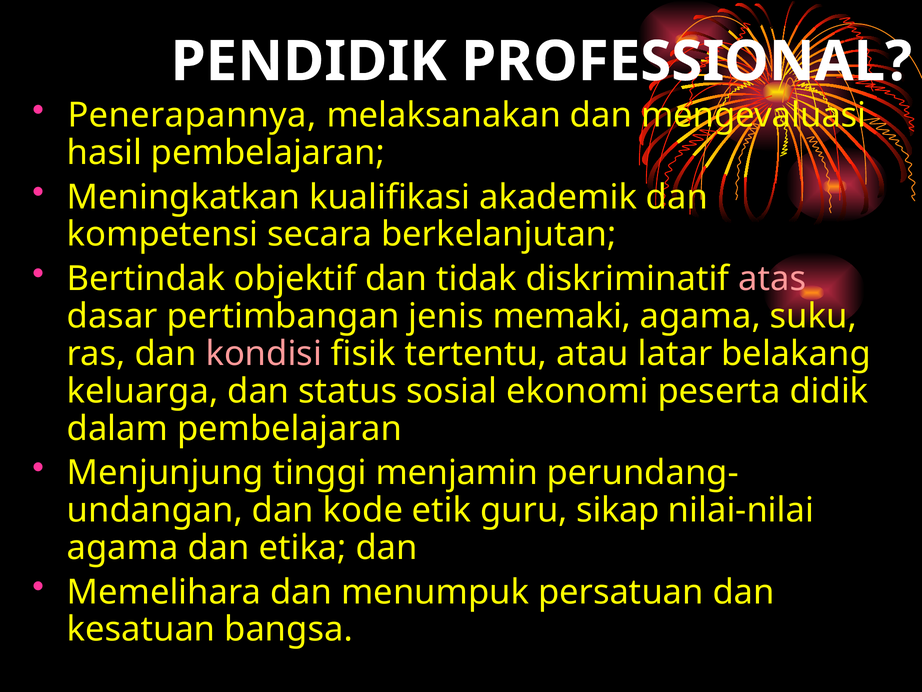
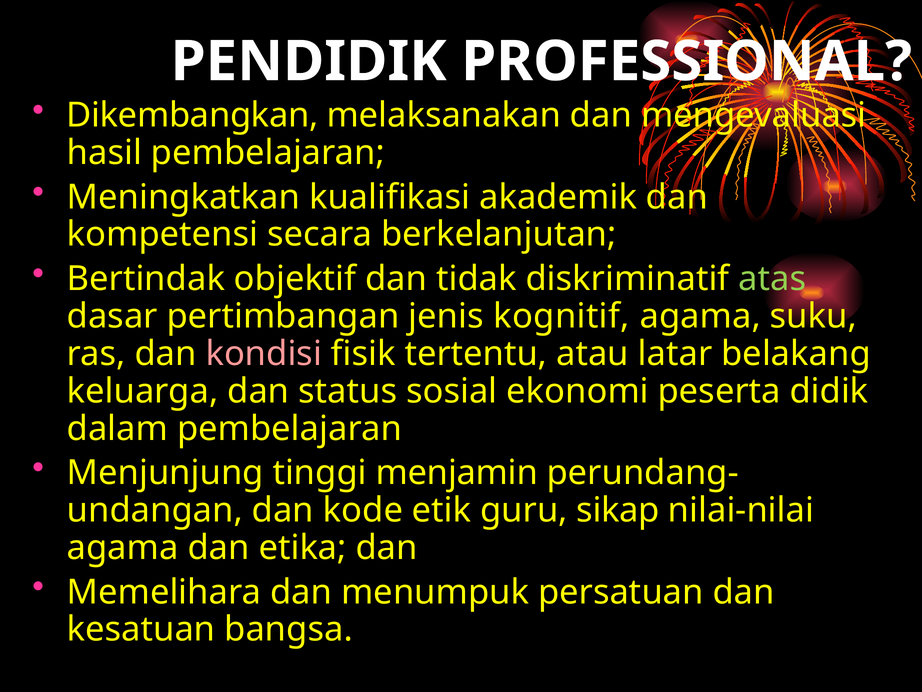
Penerapannya: Penerapannya -> Dikembangkan
atas colour: pink -> light green
memaki: memaki -> kognitif
